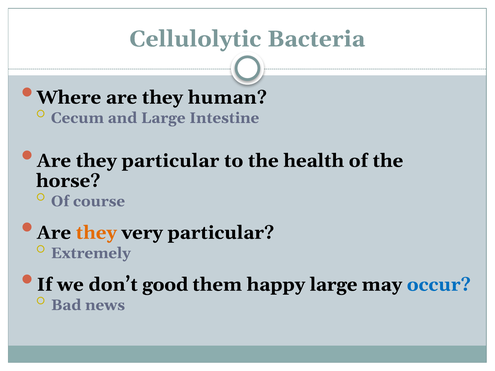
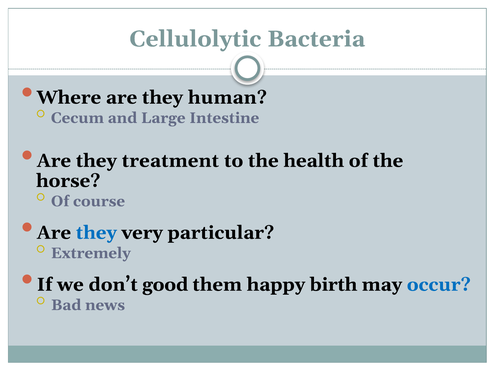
they particular: particular -> treatment
they at (96, 233) colour: orange -> blue
happy large: large -> birth
